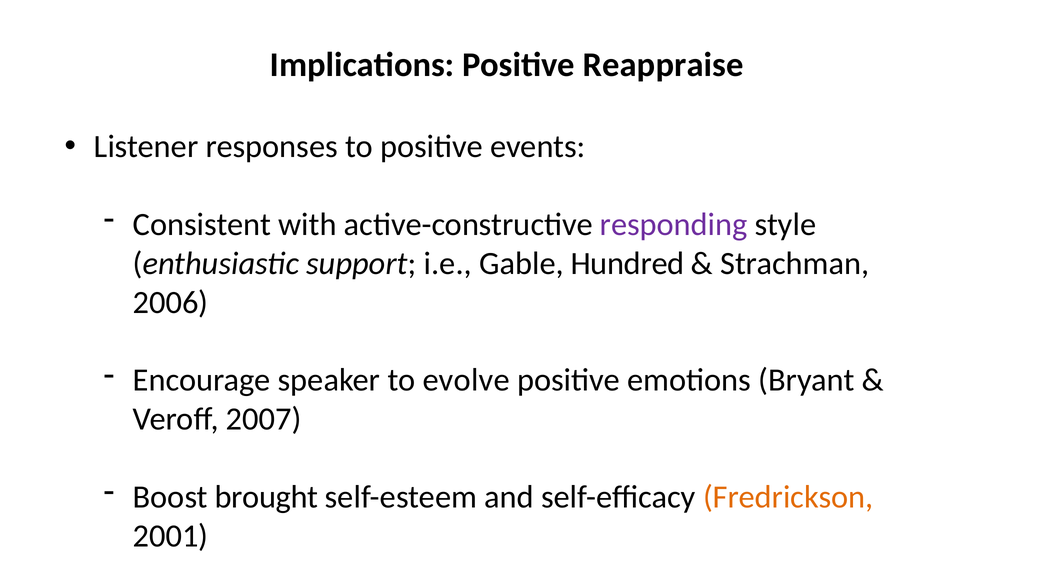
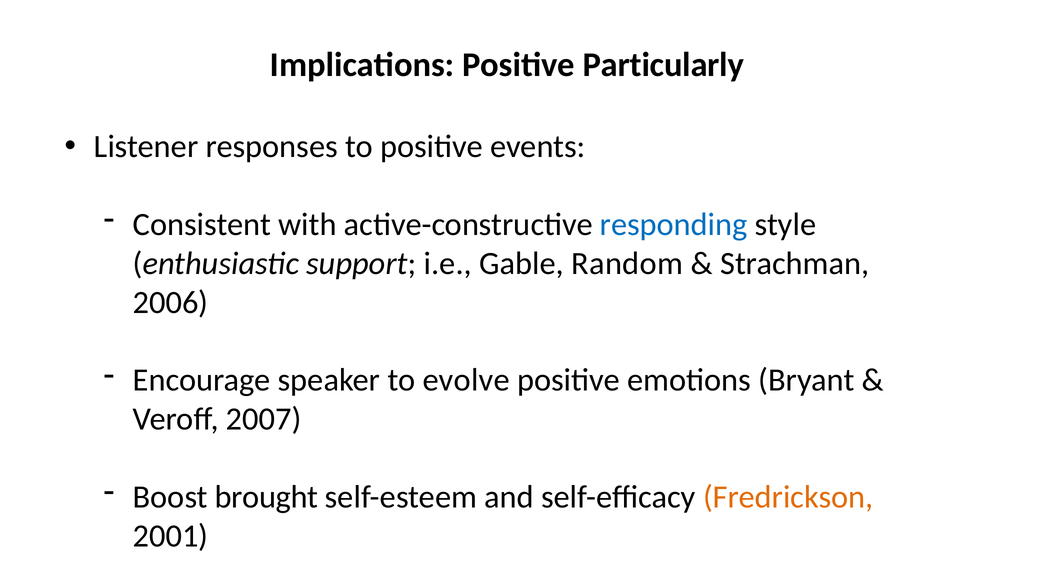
Reappraise: Reappraise -> Particularly
responding colour: purple -> blue
Hundred: Hundred -> Random
